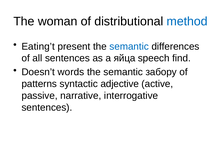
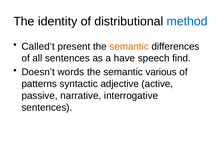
woman: woman -> identity
Eating’t: Eating’t -> Called’t
semantic at (129, 46) colour: blue -> orange
яйца: яйца -> have
забору: забору -> various
